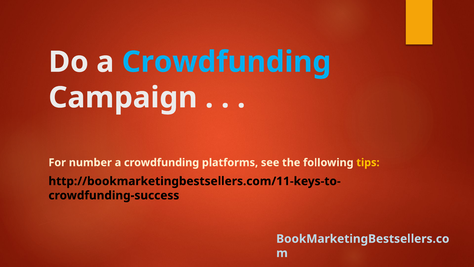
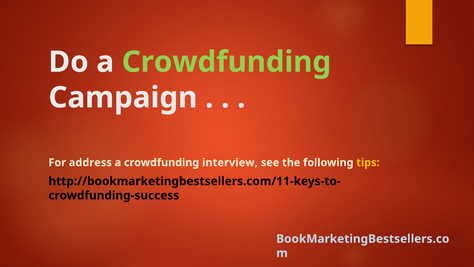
Crowdfunding at (226, 62) colour: light blue -> light green
number: number -> address
platforms: platforms -> interview
